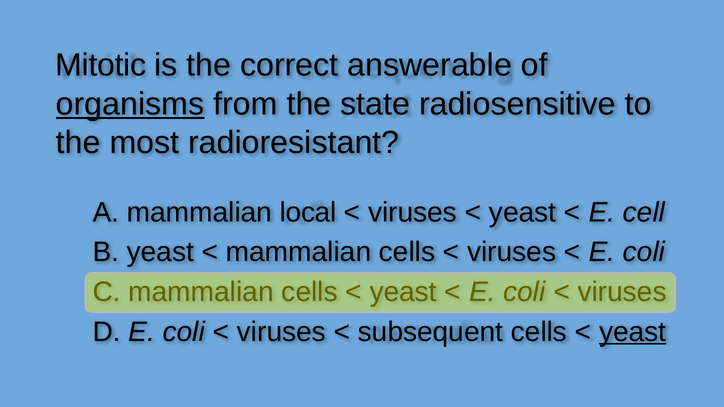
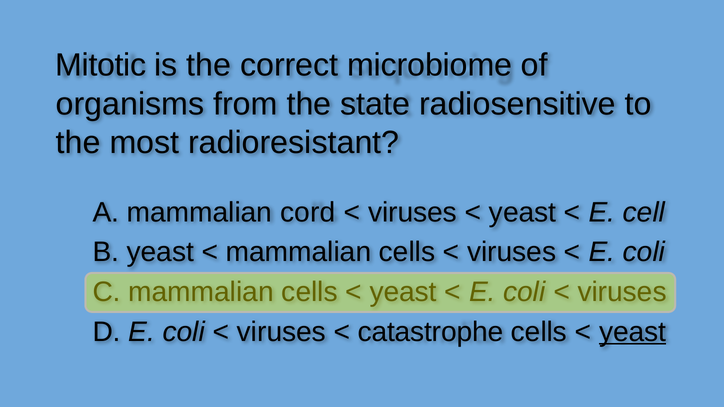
answerable: answerable -> microbiome
organisms underline: present -> none
local: local -> cord
subsequent: subsequent -> catastrophe
